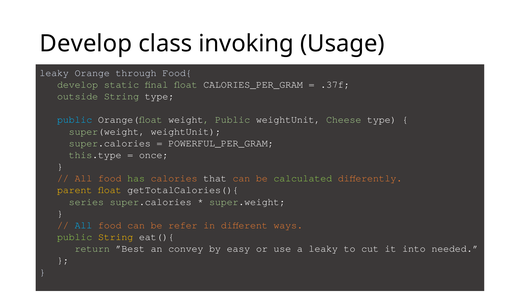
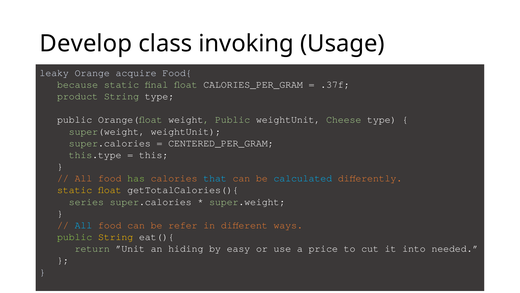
through: through -> acquire
develop at (78, 84): develop -> because
outside: outside -> product
public at (75, 120) colour: light blue -> white
POWERFUL_PER_GRAM: POWERFUL_PER_GRAM -> CENTERED_PER_GRAM
once: once -> this
that colour: white -> light blue
calculated colour: light green -> light blue
parent at (75, 190): parent -> static
”Best: ”Best -> ”Unit
convey: convey -> hiding
a leaky: leaky -> price
